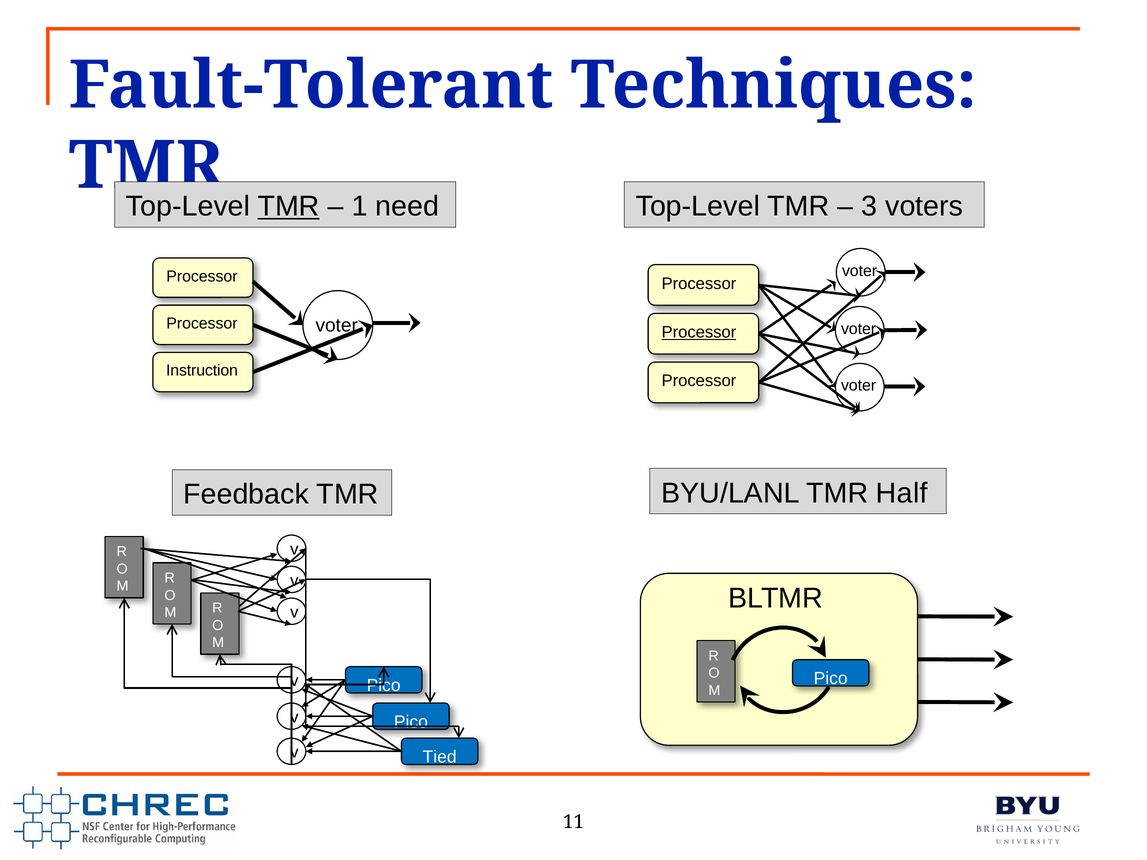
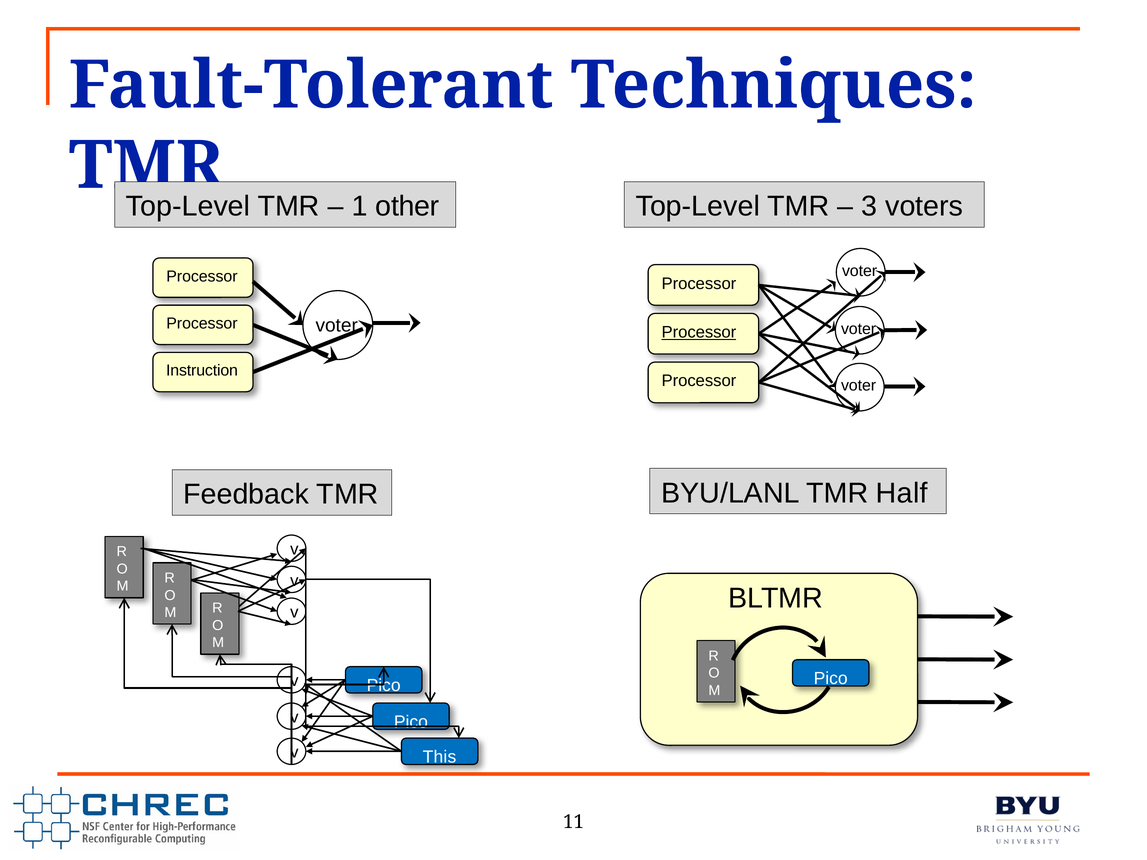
TMR at (289, 206) underline: present -> none
need: need -> other
Tied: Tied -> This
